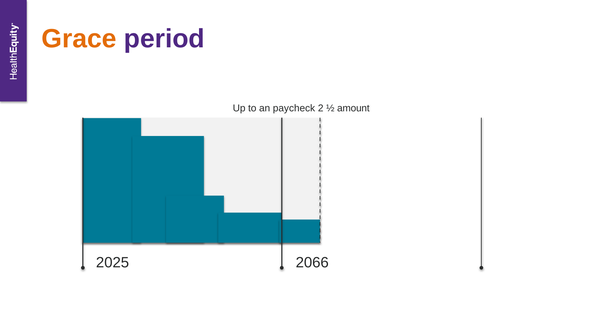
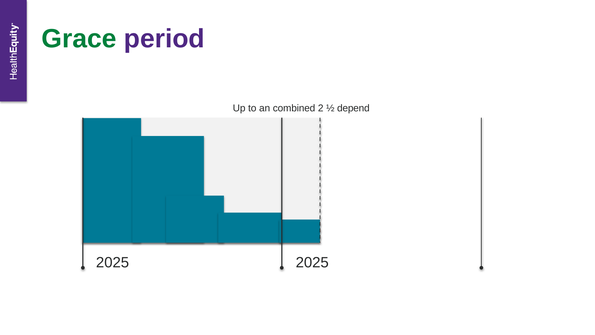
Grace colour: orange -> green
paycheck: paycheck -> combined
amount: amount -> depend
2025 2066: 2066 -> 2025
